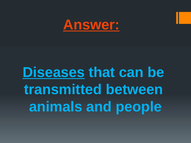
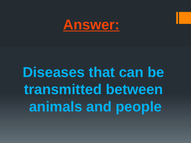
Diseases underline: present -> none
